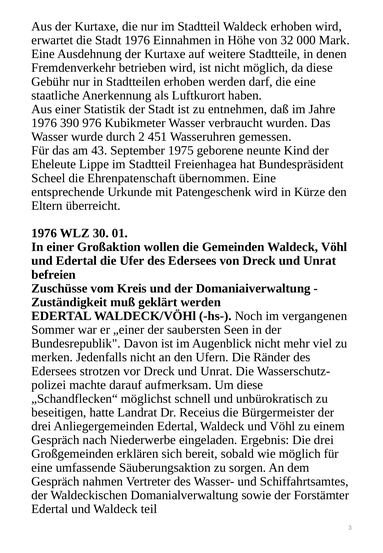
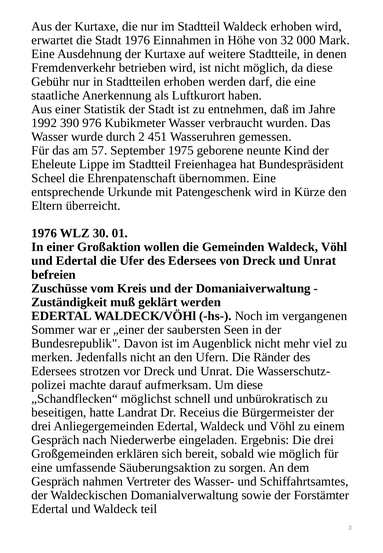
1976 at (44, 123): 1976 -> 1992
43: 43 -> 57
